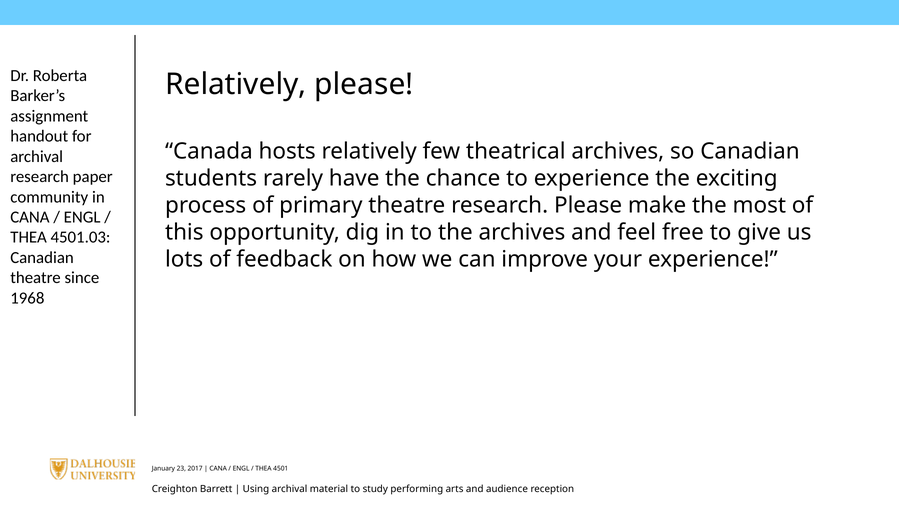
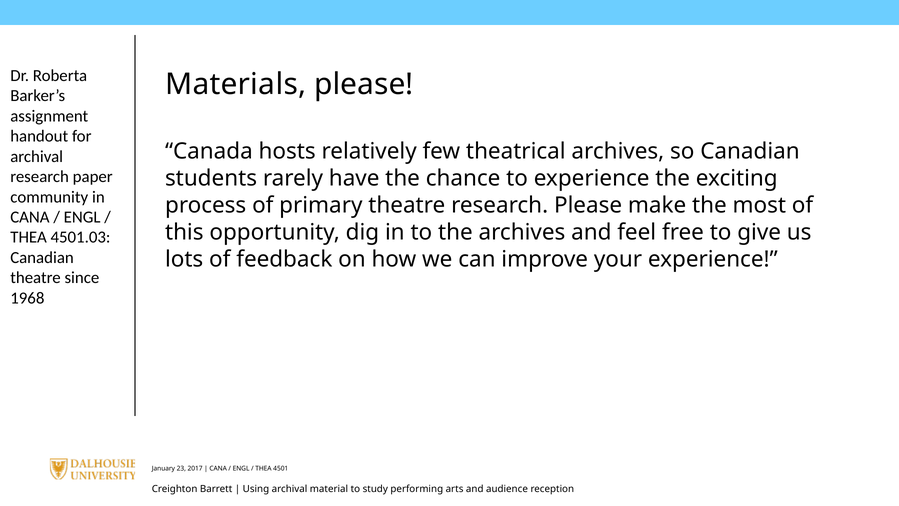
Relatively at (236, 84): Relatively -> Materials
